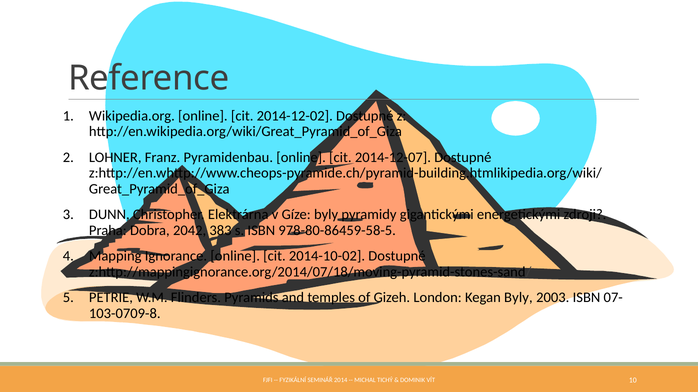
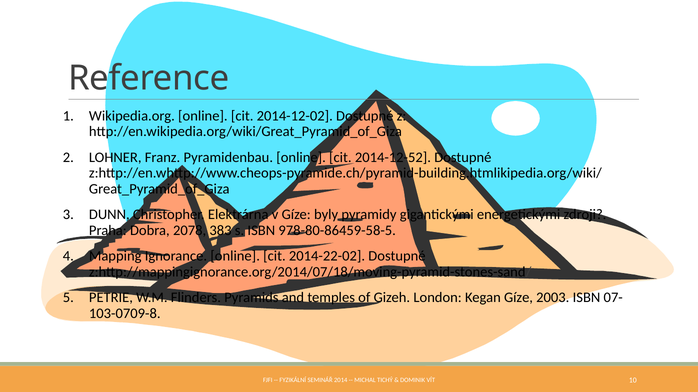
2014-12-07: 2014-12-07 -> 2014-12-52
2042: 2042 -> 2078
2014-10-02: 2014-10-02 -> 2014-22-02
Kegan Byly: Byly -> Gíze
